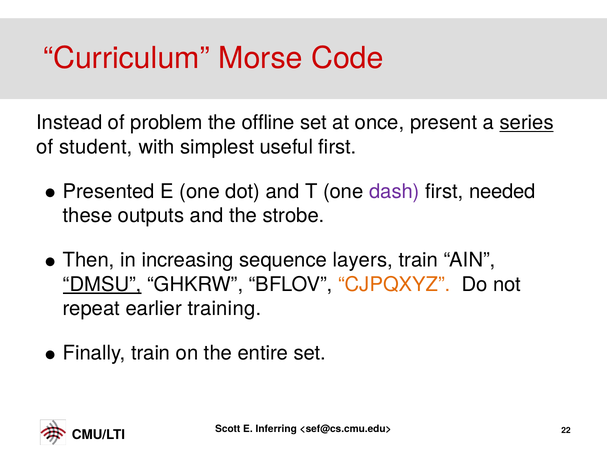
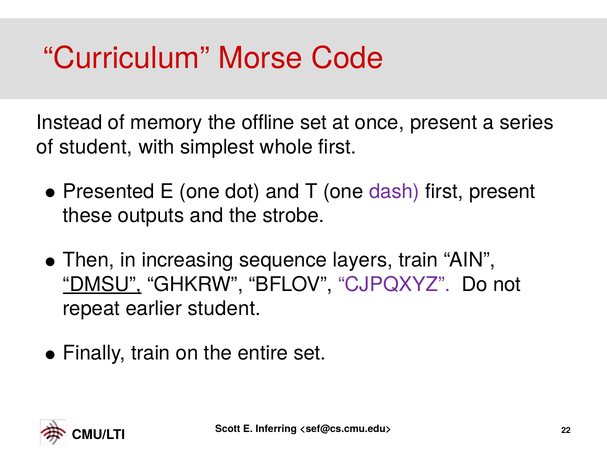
problem: problem -> memory
series underline: present -> none
useful: useful -> whole
first needed: needed -> present
CJPQXYZ colour: orange -> purple
earlier training: training -> student
